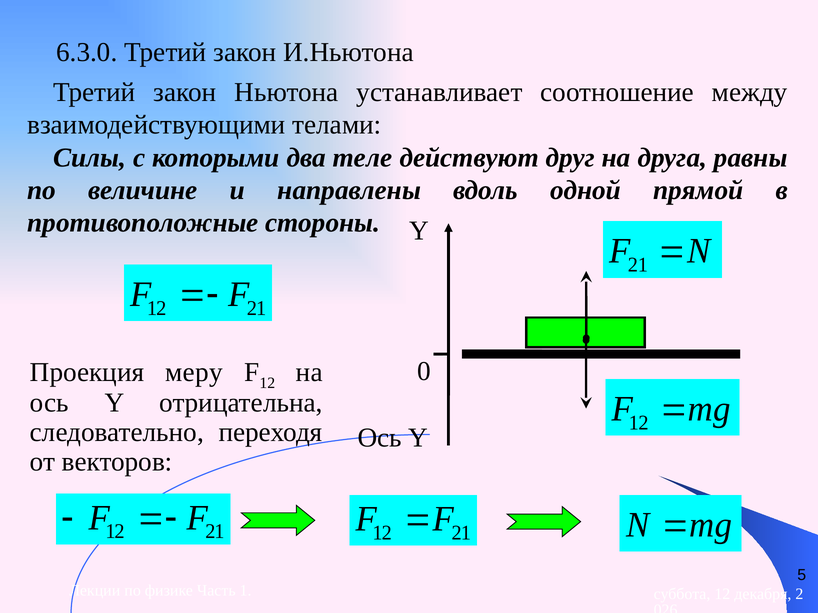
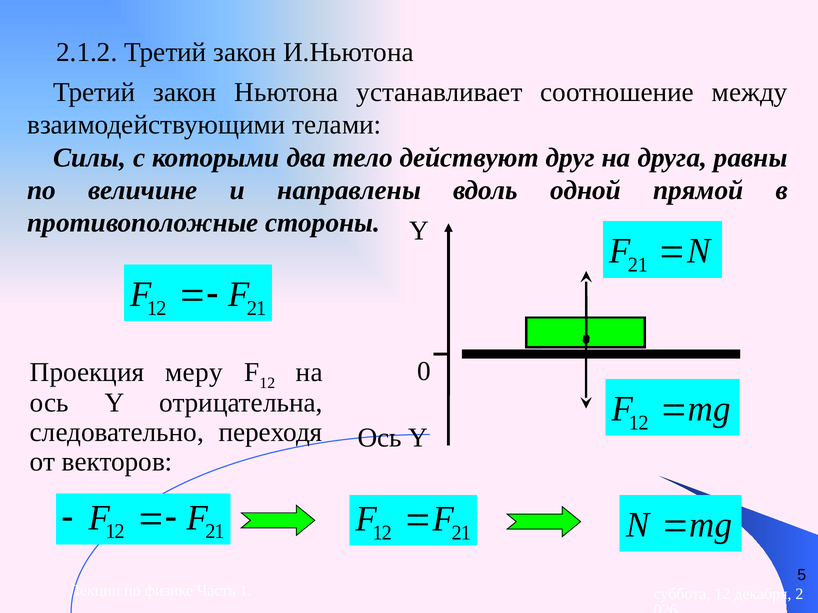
6.3.0: 6.3.0 -> 2.1.2
теле: теле -> тело
